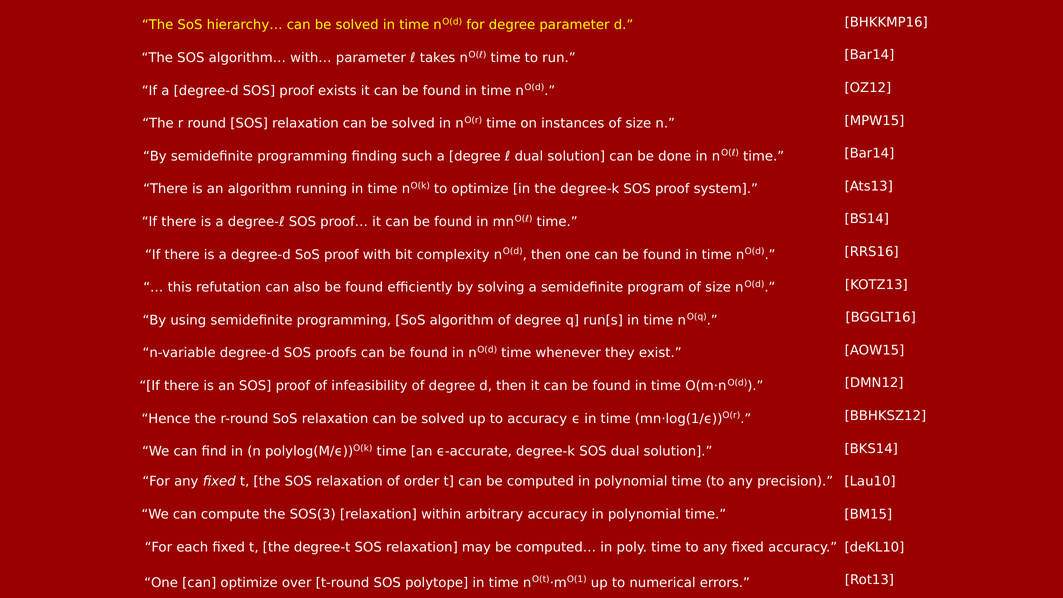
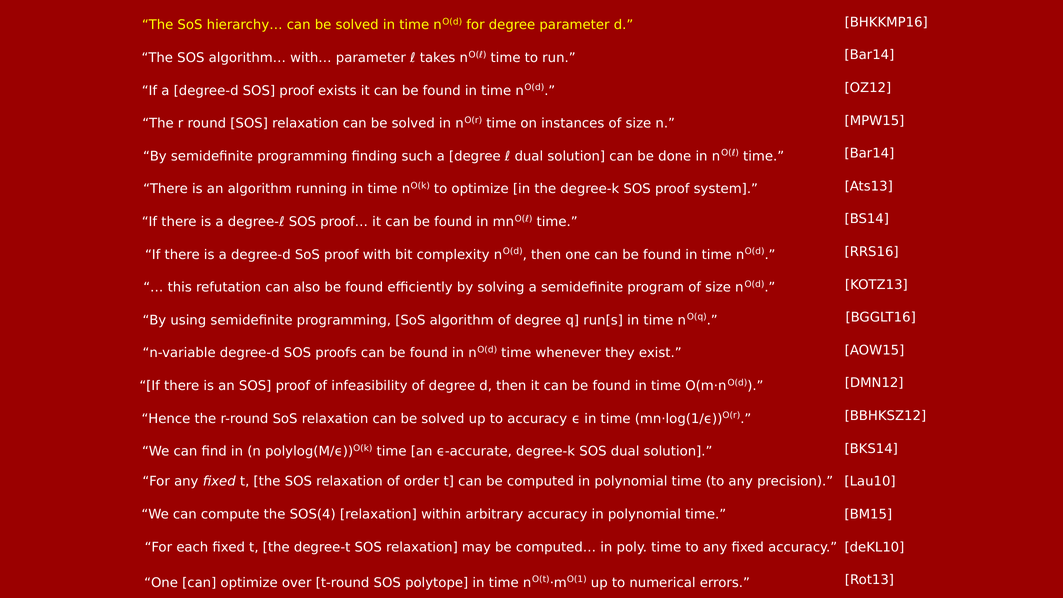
SOS(3: SOS(3 -> SOS(4
